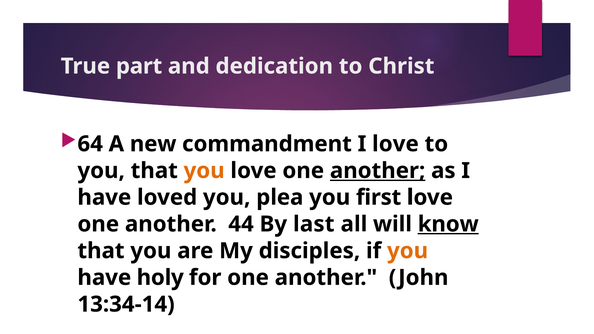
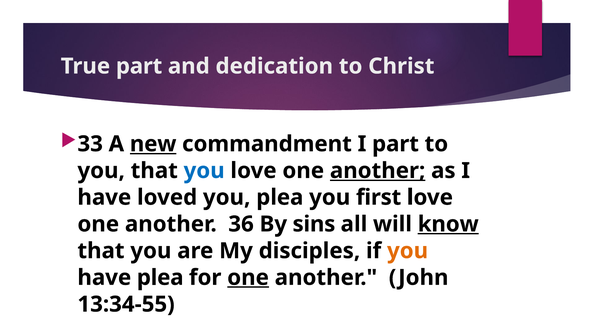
64: 64 -> 33
new underline: none -> present
I love: love -> part
you at (204, 171) colour: orange -> blue
44: 44 -> 36
last: last -> sins
have holy: holy -> plea
one at (248, 278) underline: none -> present
13:34-14: 13:34-14 -> 13:34-55
